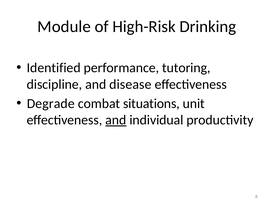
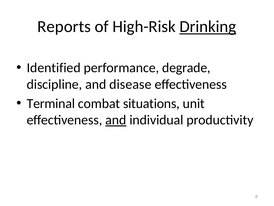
Module: Module -> Reports
Drinking underline: none -> present
tutoring: tutoring -> degrade
Degrade: Degrade -> Terminal
